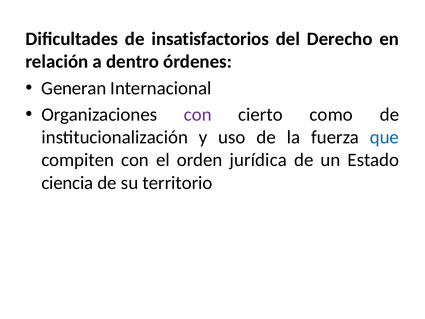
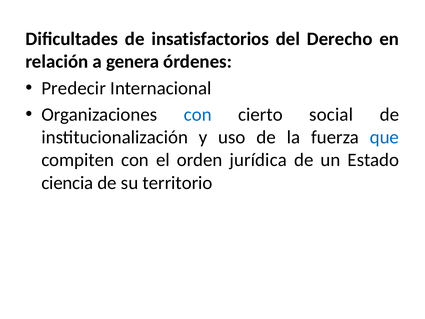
dentro: dentro -> genera
Generan: Generan -> Predecir
con at (198, 115) colour: purple -> blue
como: como -> social
